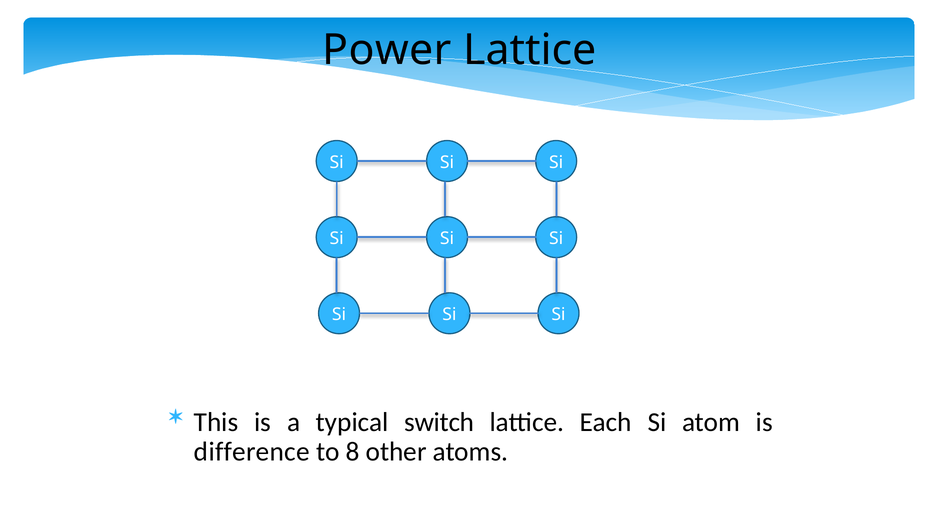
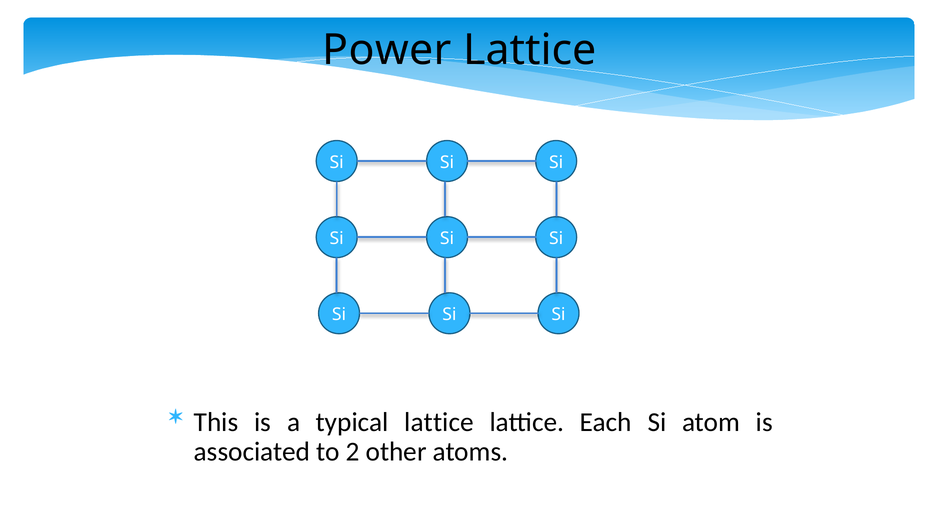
typical switch: switch -> lattice
difference: difference -> associated
8: 8 -> 2
